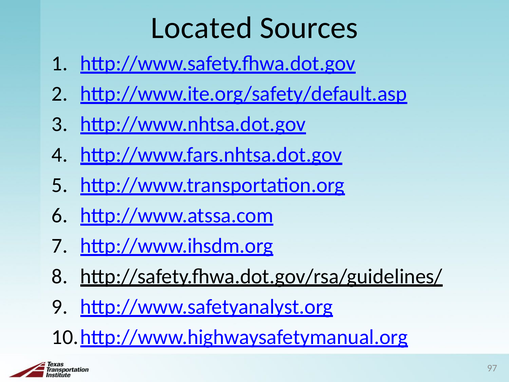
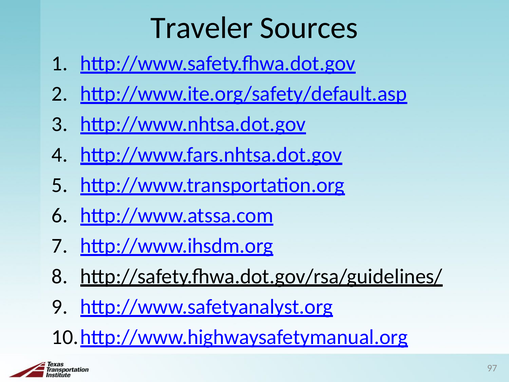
Located: Located -> Traveler
